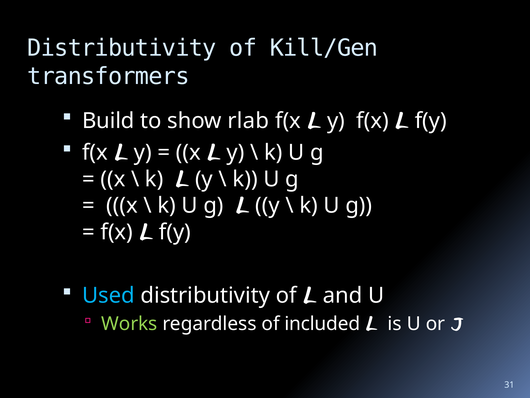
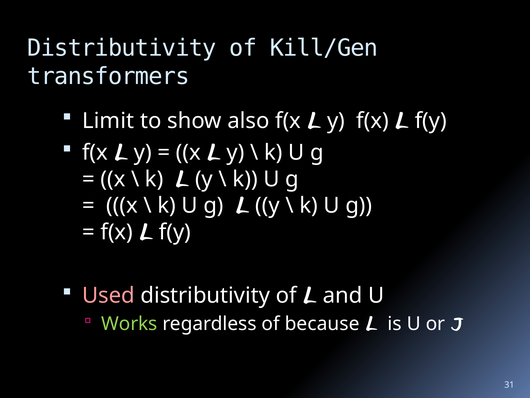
Build: Build -> Limit
rlab: rlab -> also
Used colour: light blue -> pink
included: included -> because
